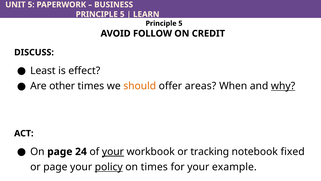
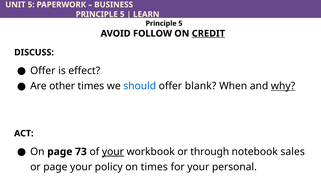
CREDIT underline: none -> present
Least at (43, 71): Least -> Offer
should colour: orange -> blue
areas: areas -> blank
24: 24 -> 73
tracking: tracking -> through
fixed: fixed -> sales
policy underline: present -> none
example: example -> personal
